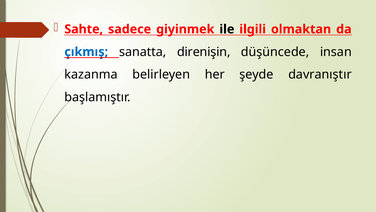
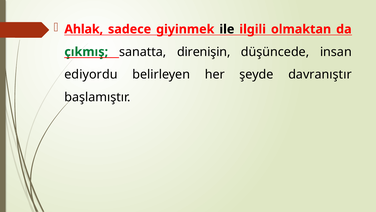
Sahte: Sahte -> Ahlak
çıkmış colour: blue -> green
kazanma: kazanma -> ediyordu
